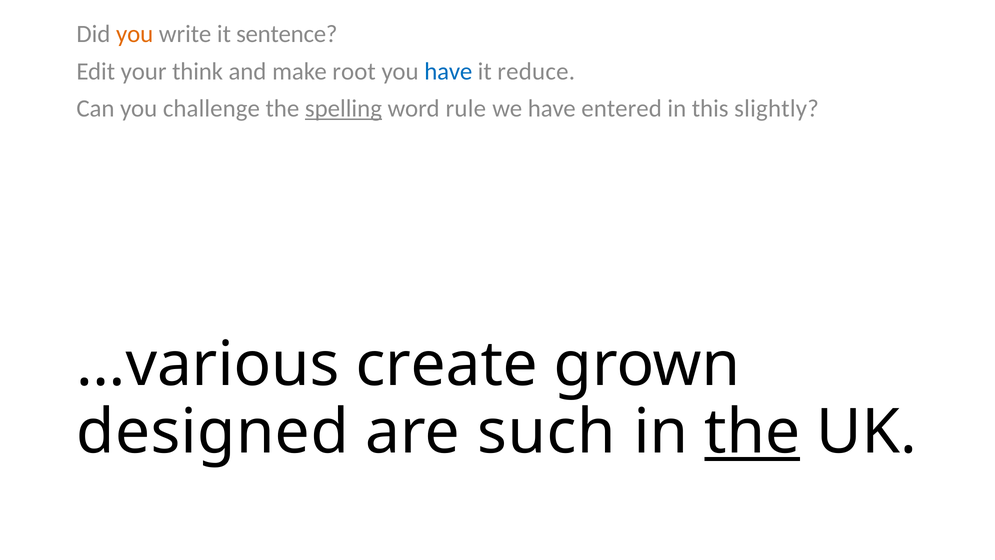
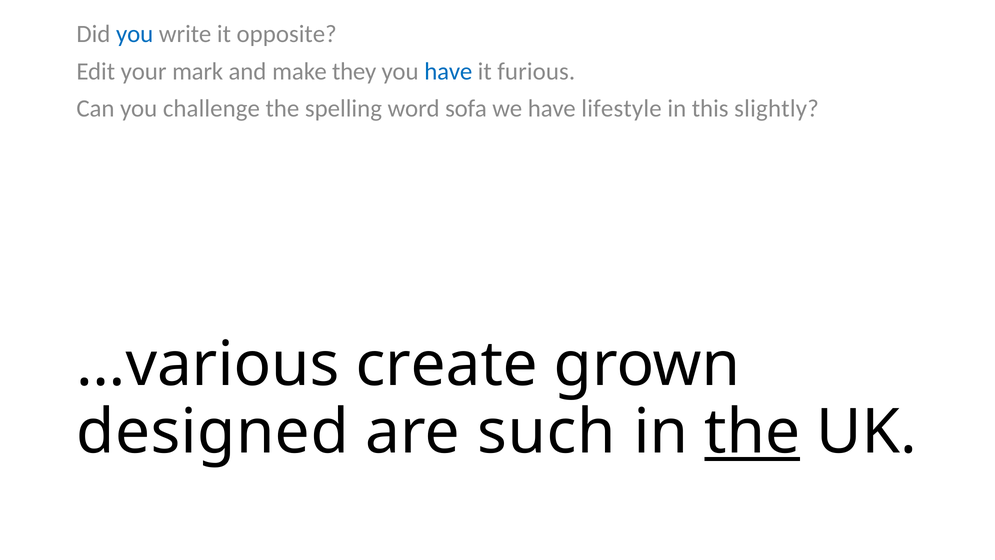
you at (135, 34) colour: orange -> blue
sentence: sentence -> opposite
think: think -> mark
root: root -> they
reduce: reduce -> furious
spelling underline: present -> none
rule: rule -> sofa
entered: entered -> lifestyle
